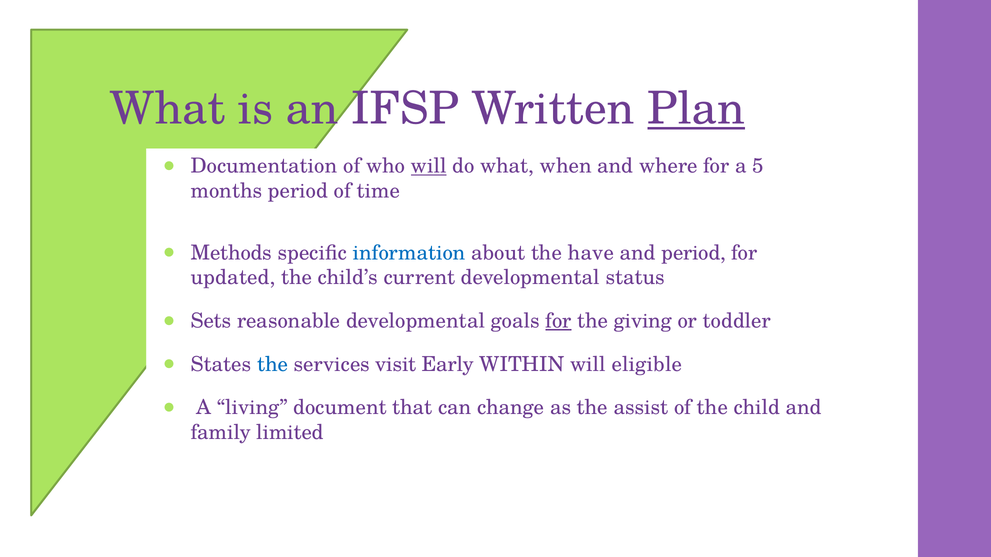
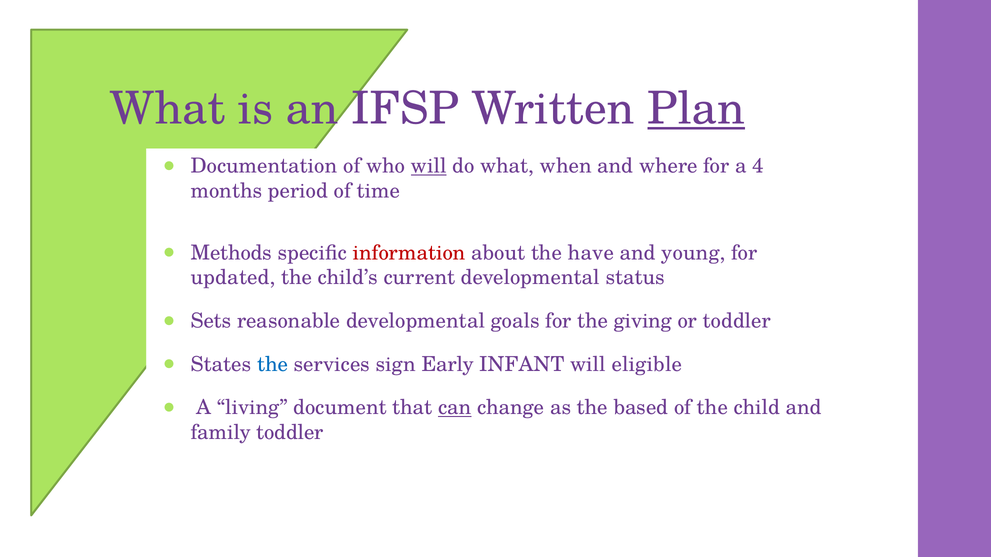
5: 5 -> 4
information colour: blue -> red
and period: period -> young
for at (559, 321) underline: present -> none
visit: visit -> sign
WITHIN: WITHIN -> INFANT
can underline: none -> present
assist: assist -> based
family limited: limited -> toddler
